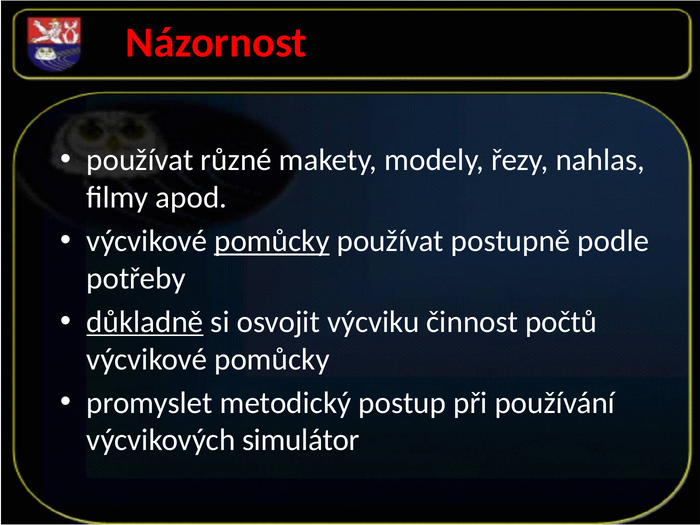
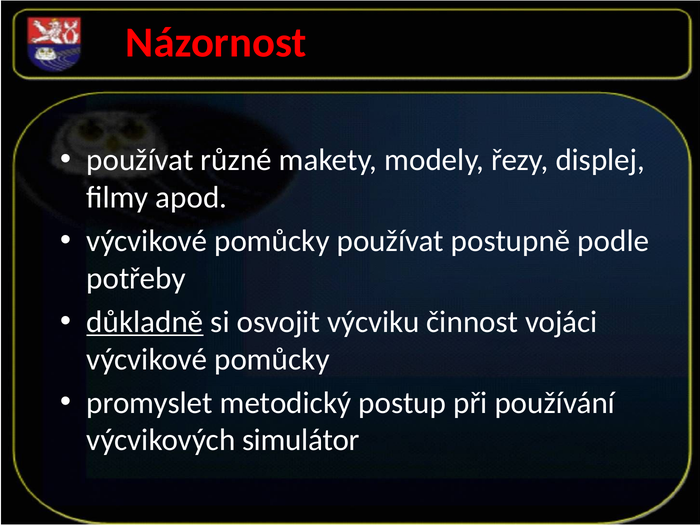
nahlas: nahlas -> displej
pomůcky at (272, 241) underline: present -> none
počtů: počtů -> vojáci
